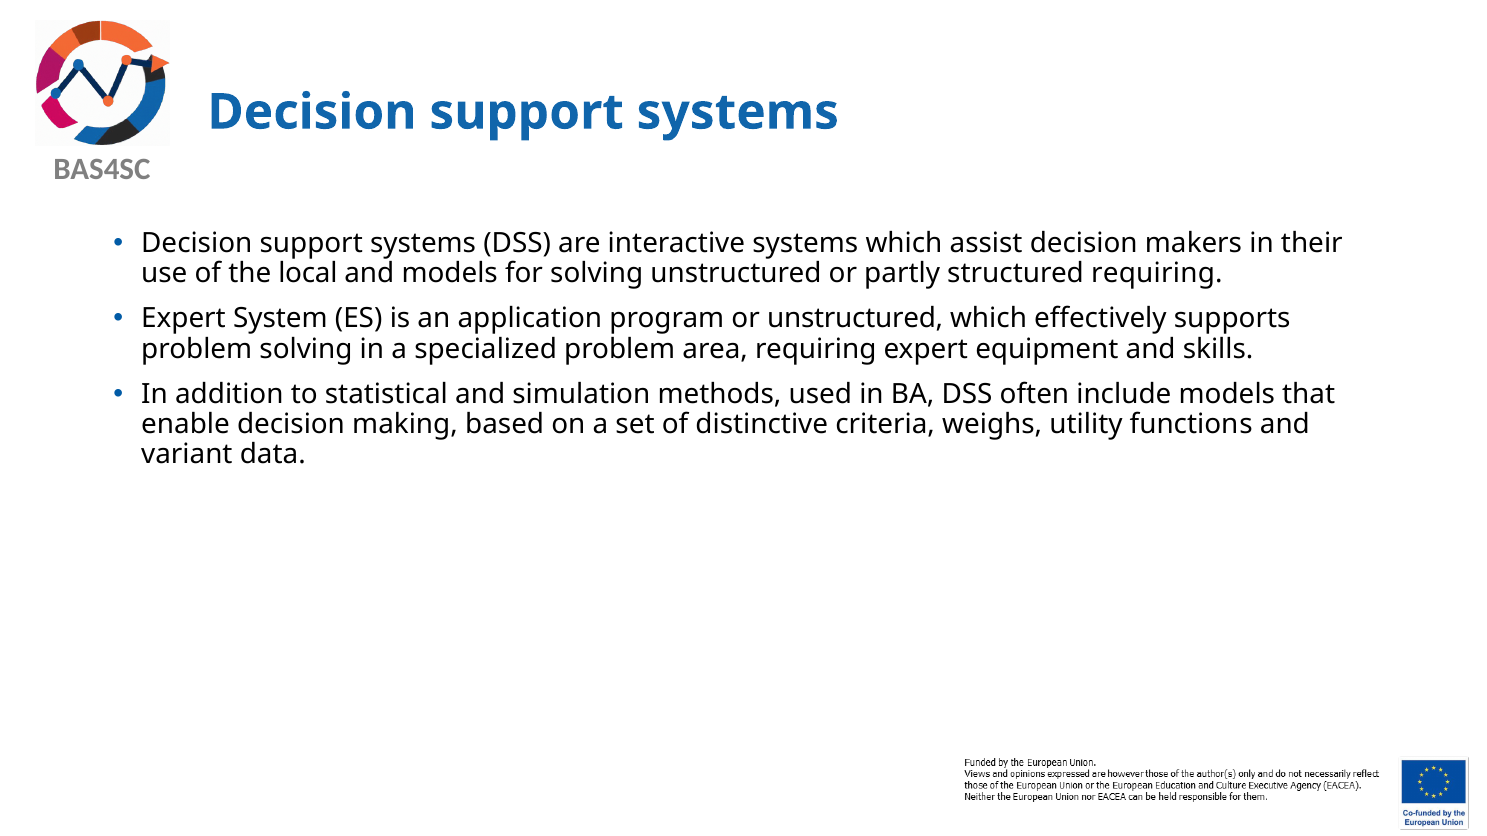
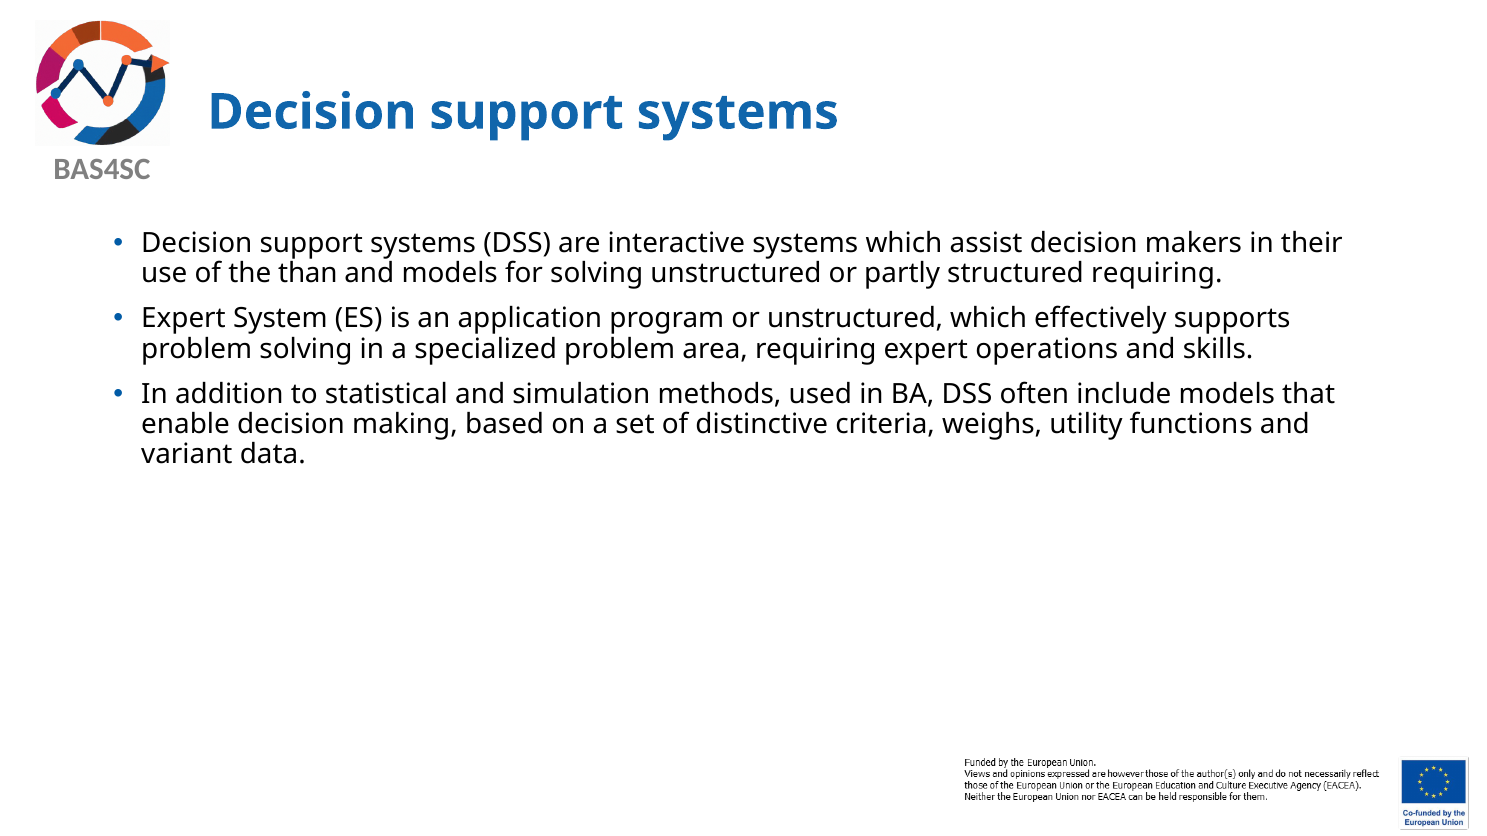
local: local -> than
equipment: equipment -> operations
